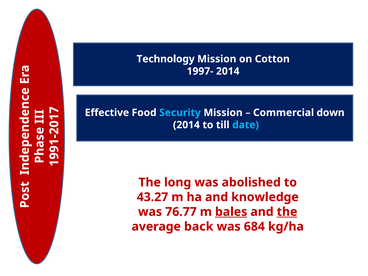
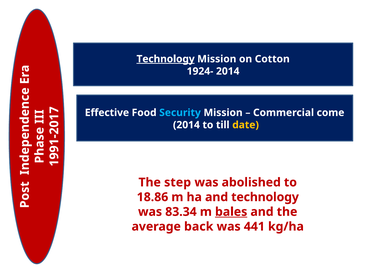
Technology at (166, 59) underline: none -> present
1997-: 1997- -> 1924-
down: down -> come
date colour: light blue -> yellow
long: long -> step
43.27: 43.27 -> 18.86
and knowledge: knowledge -> technology
76.77: 76.77 -> 83.34
the at (287, 212) underline: present -> none
684: 684 -> 441
